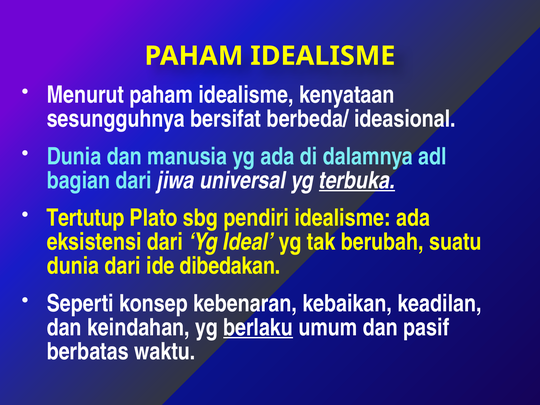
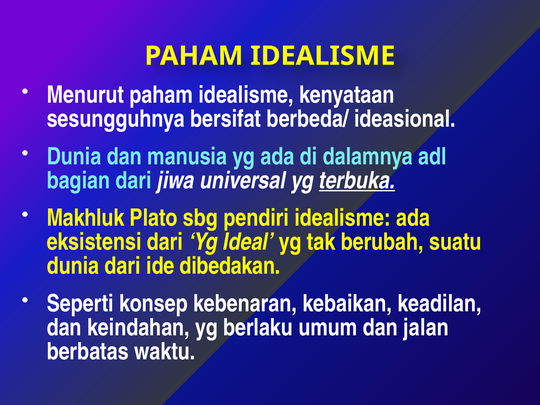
Tertutup: Tertutup -> Makhluk
berlaku underline: present -> none
pasif: pasif -> jalan
